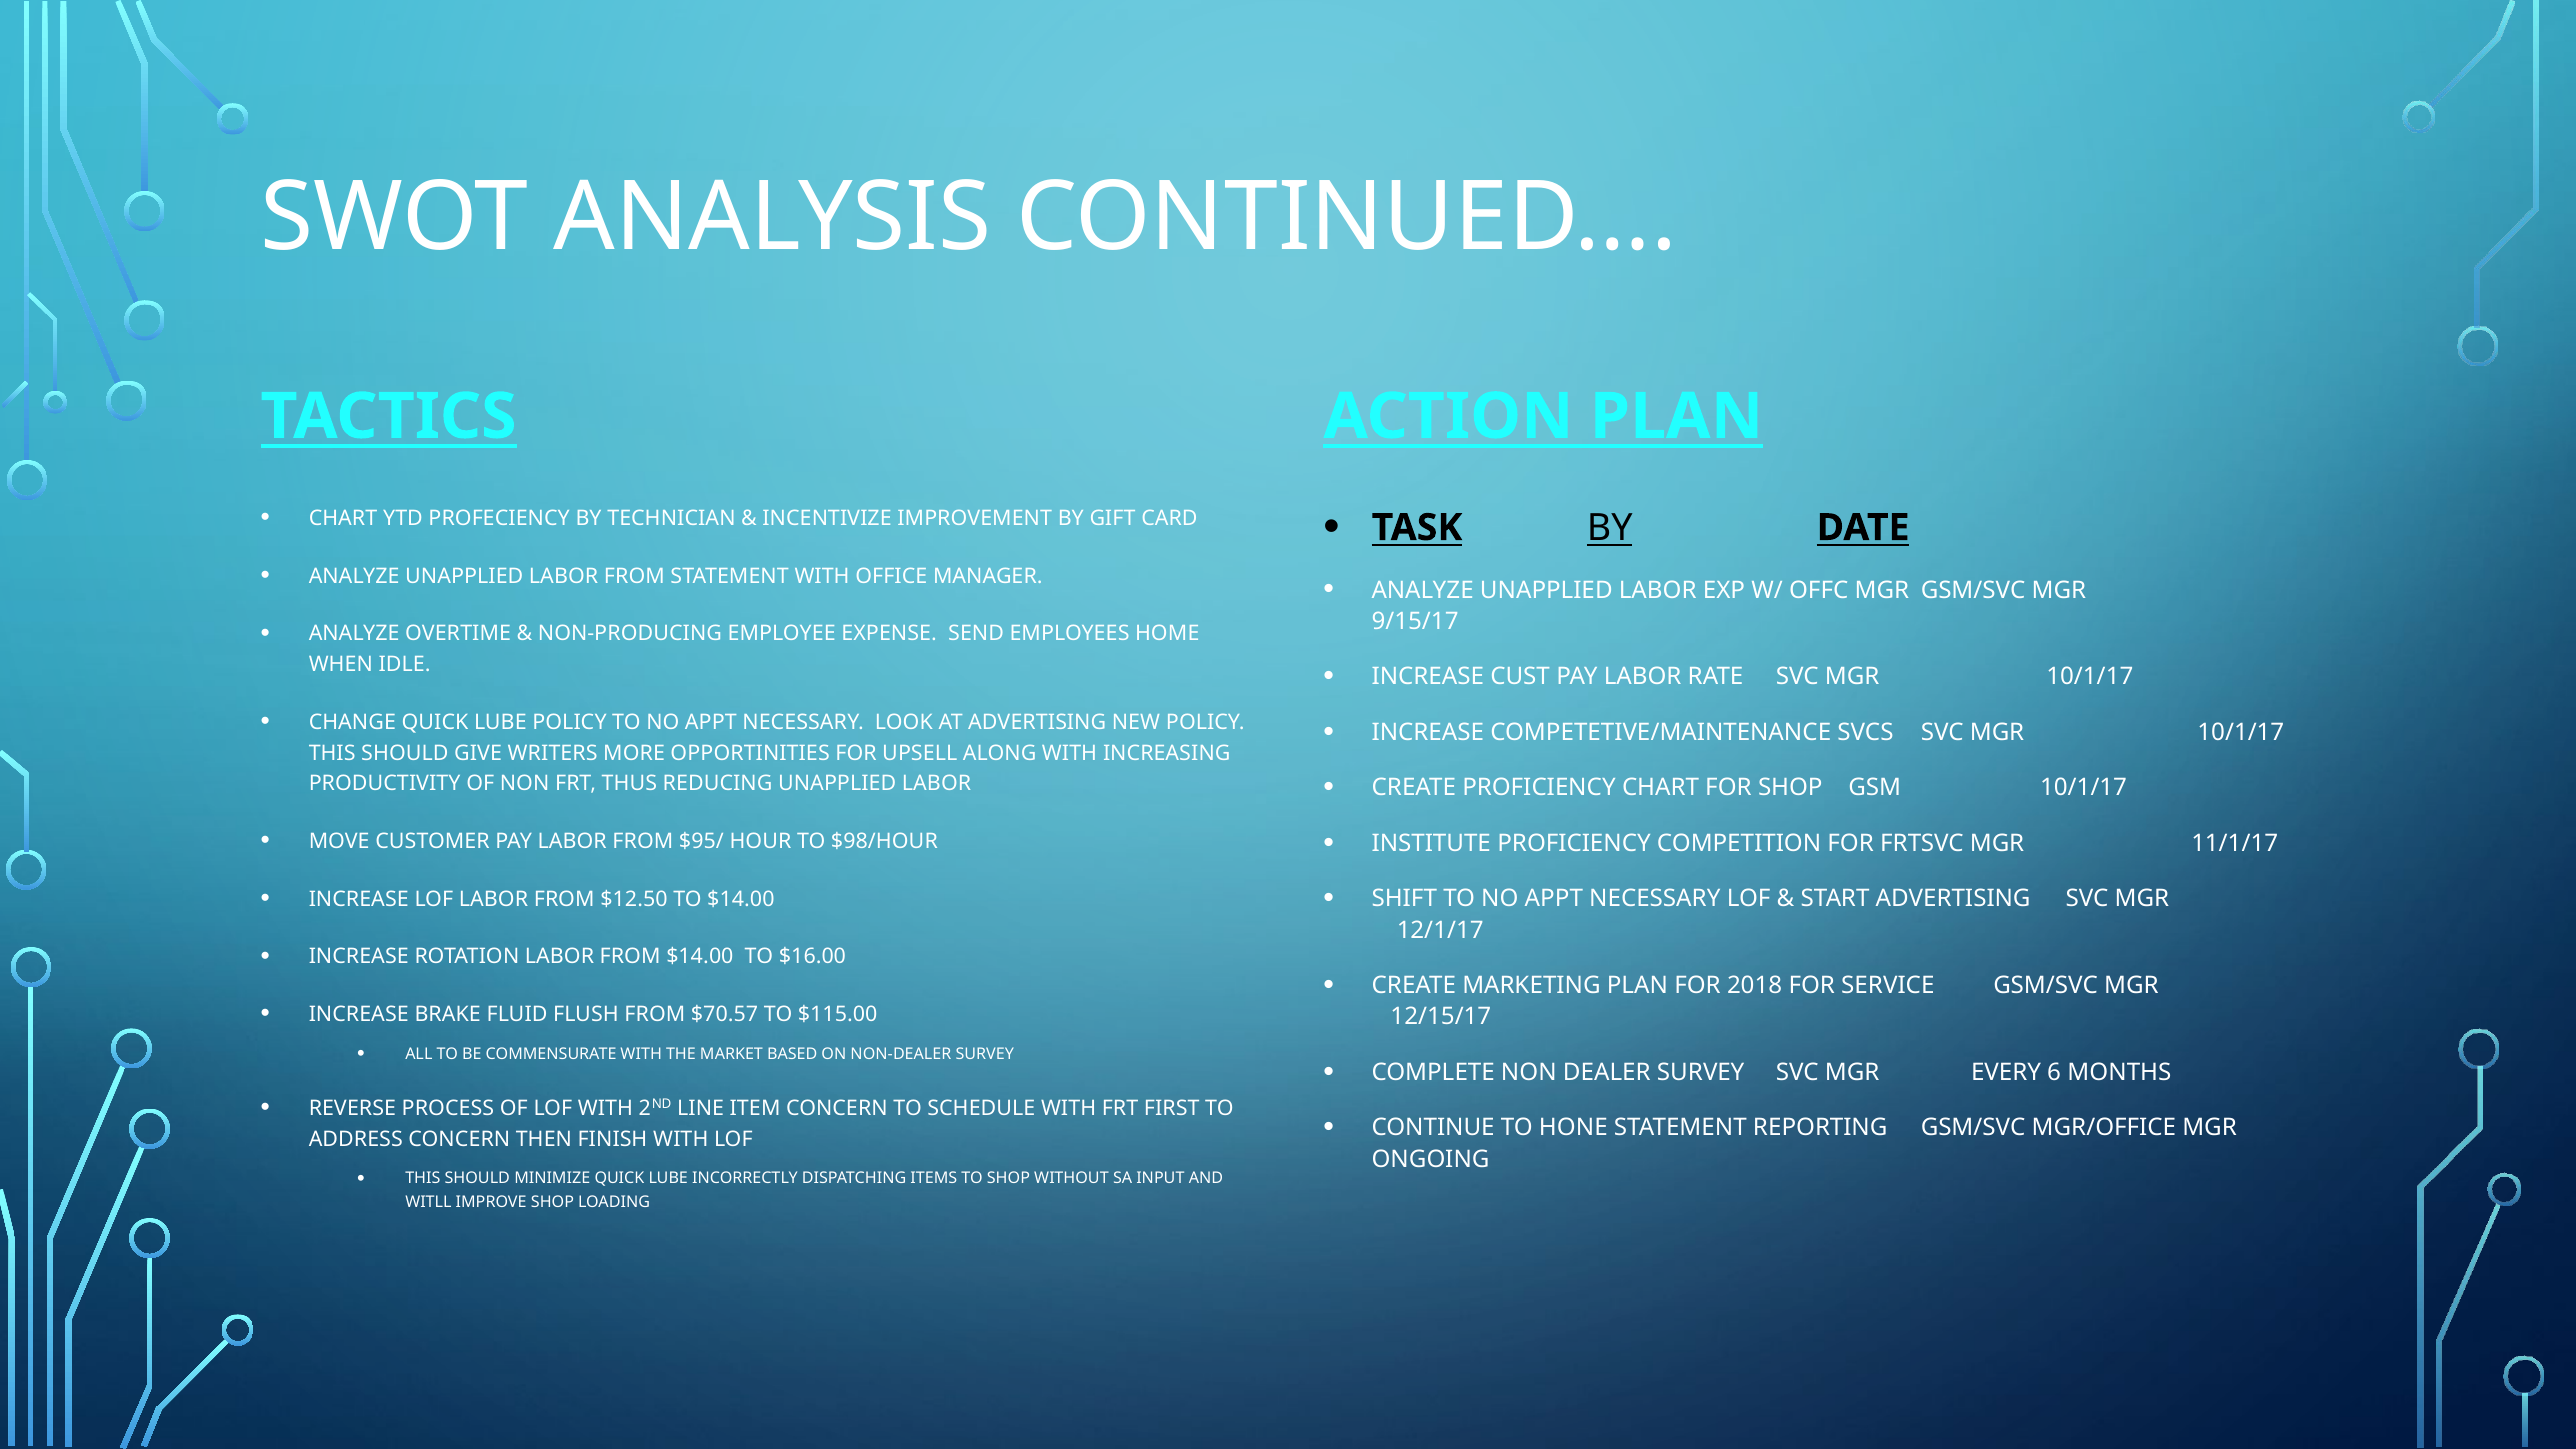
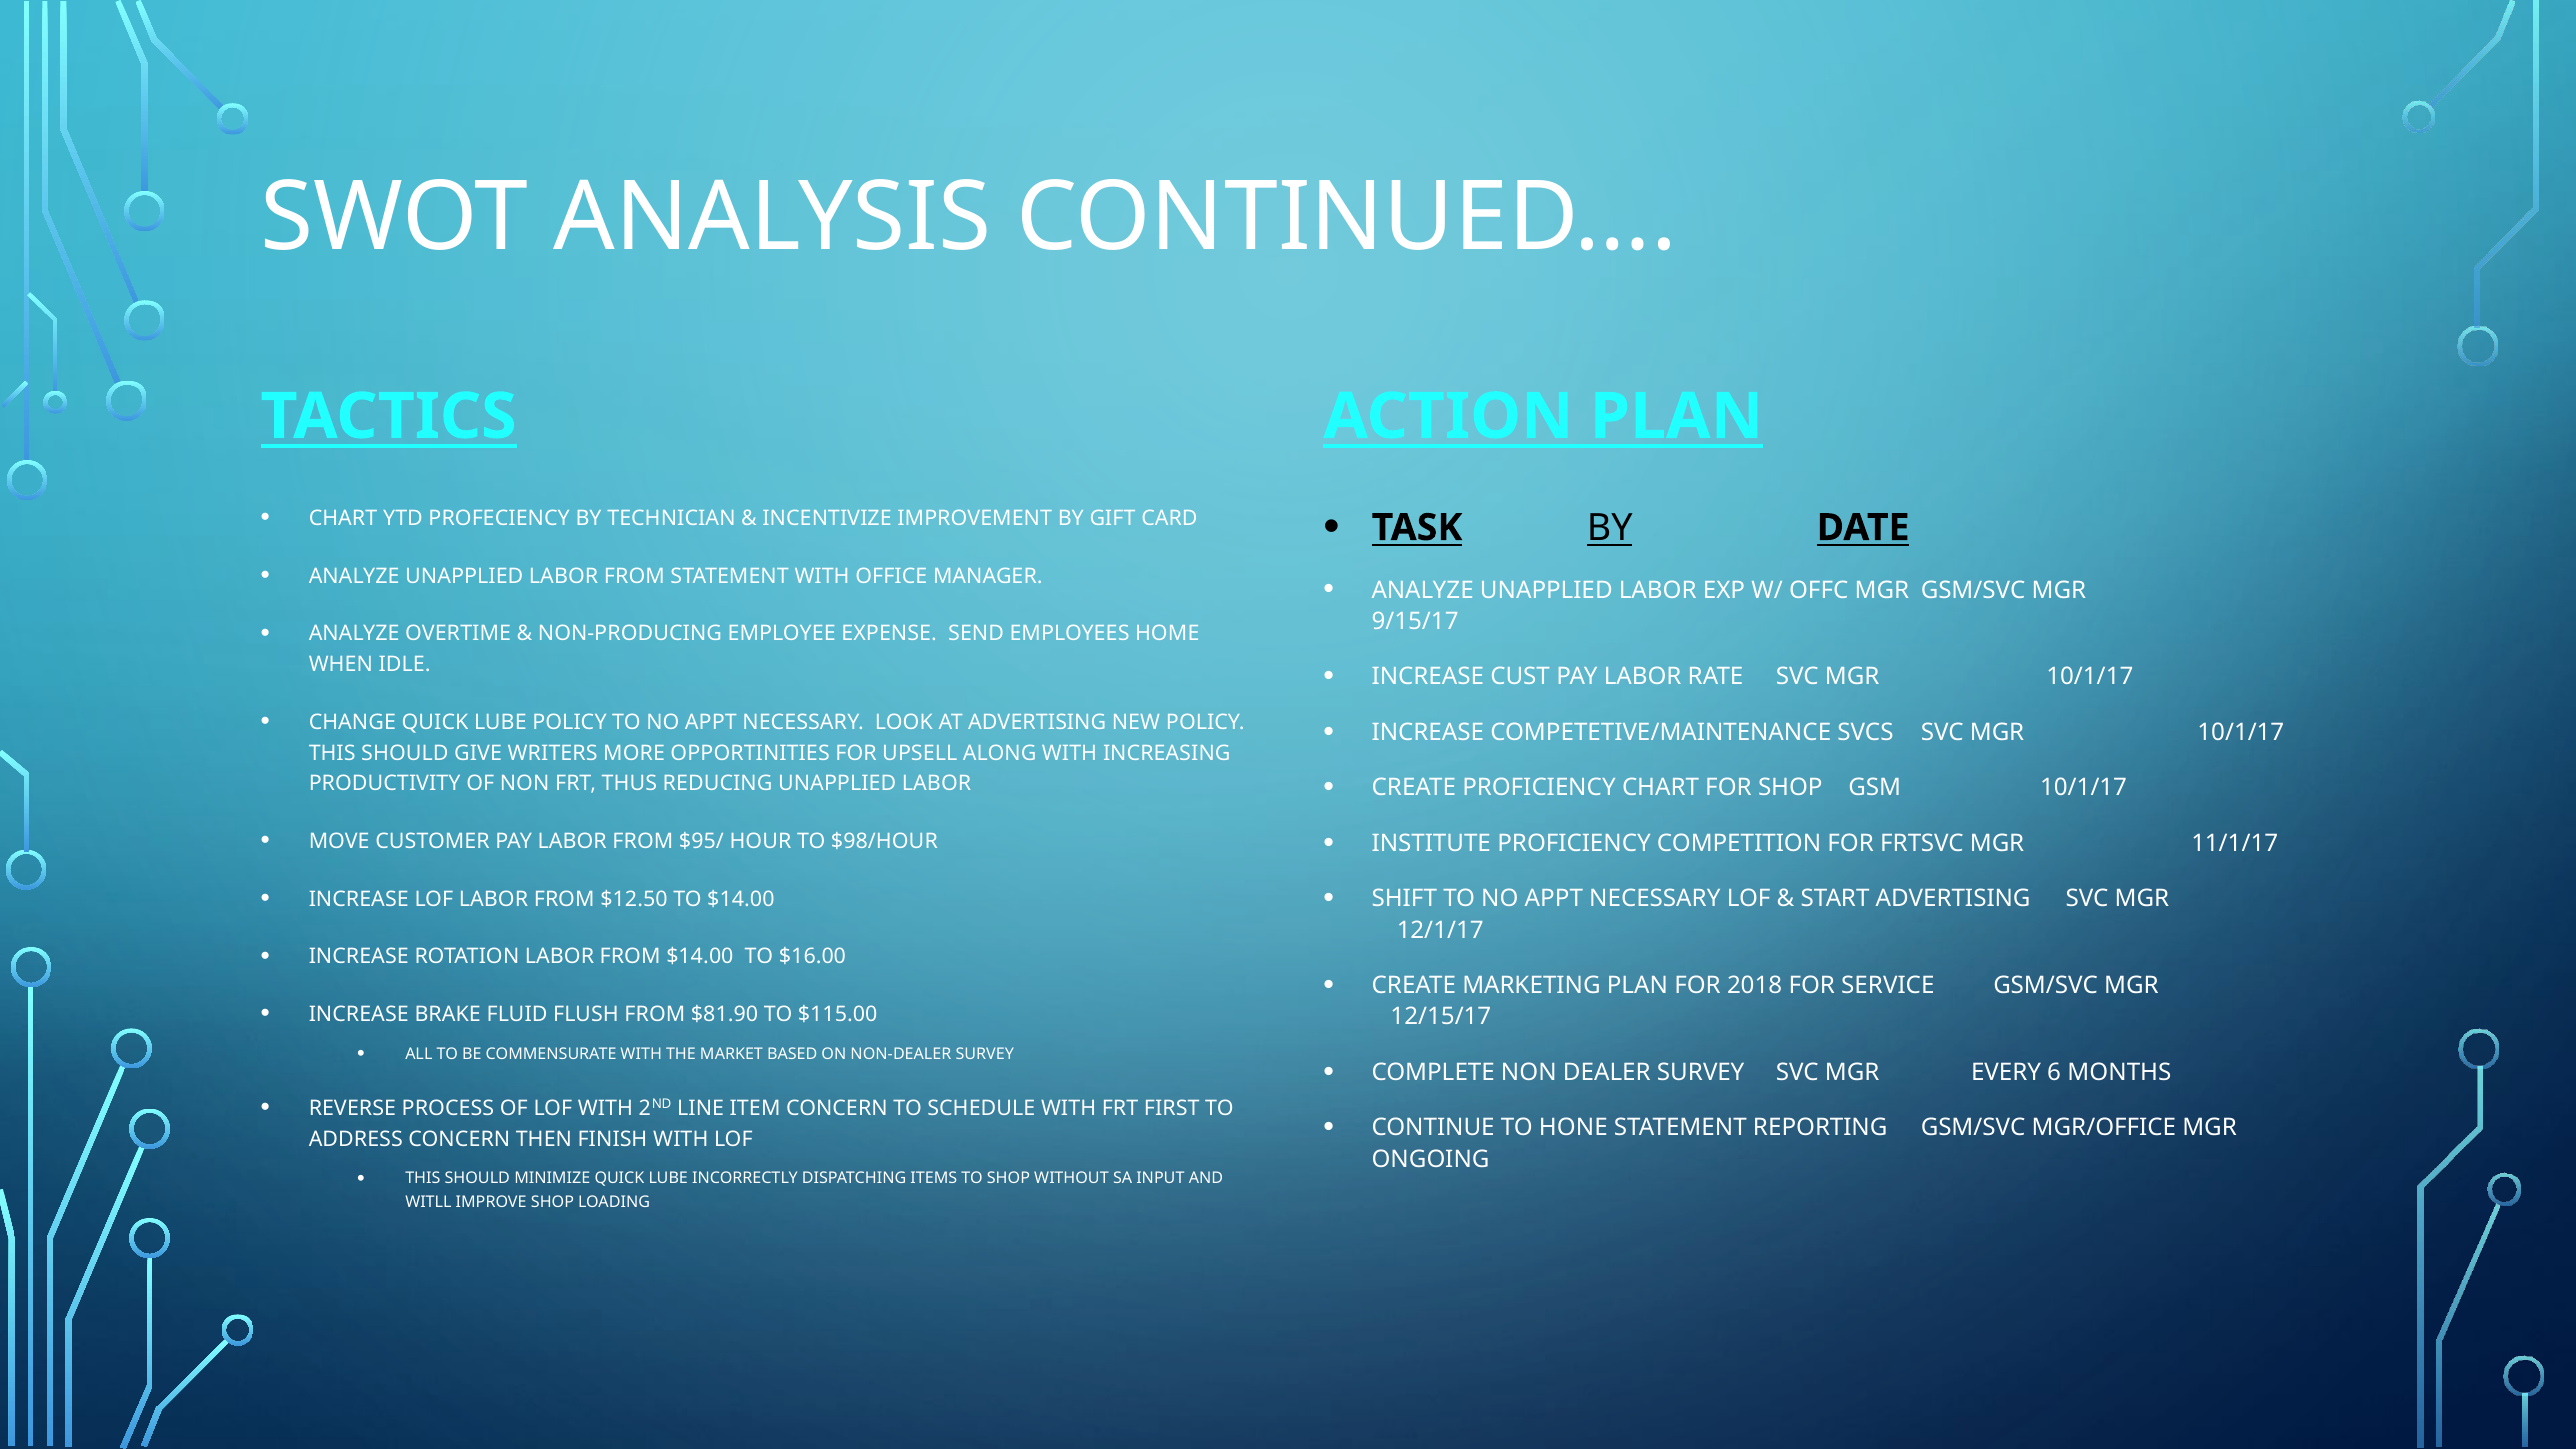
$70.57: $70.57 -> $81.90
